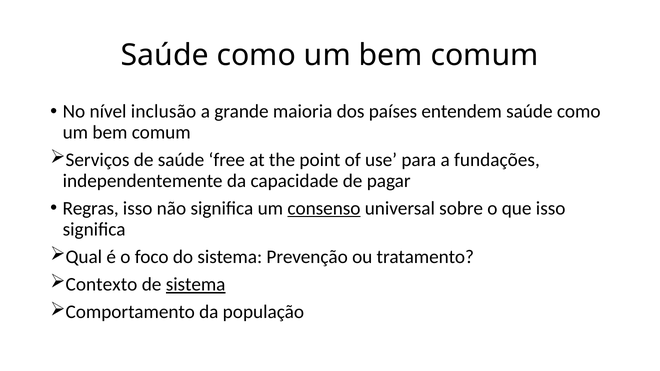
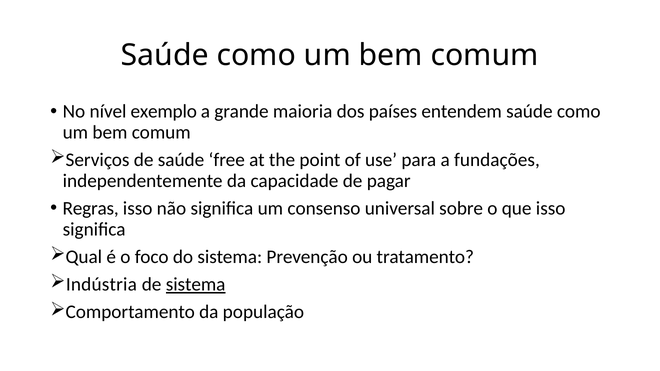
inclusão: inclusão -> exemplo
consenso underline: present -> none
Contexto: Contexto -> Indústria
